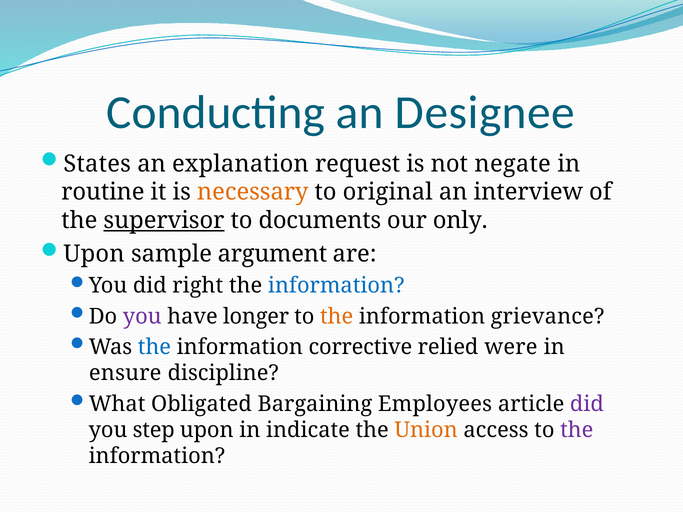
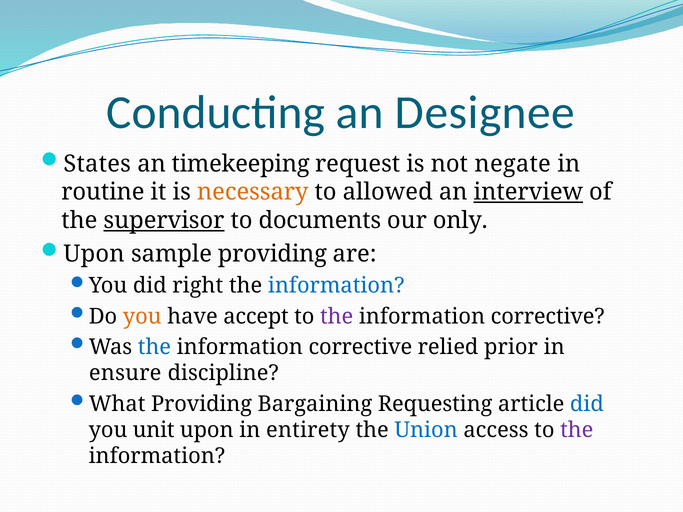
explanation: explanation -> timekeeping
original: original -> allowed
interview underline: none -> present
sample argument: argument -> providing
you at (142, 317) colour: purple -> orange
longer: longer -> accept
the at (337, 317) colour: orange -> purple
grievance at (548, 317): grievance -> corrective
were: were -> prior
What Obligated: Obligated -> Providing
Employees: Employees -> Requesting
did at (587, 404) colour: purple -> blue
step: step -> unit
indicate: indicate -> entirety
Union colour: orange -> blue
